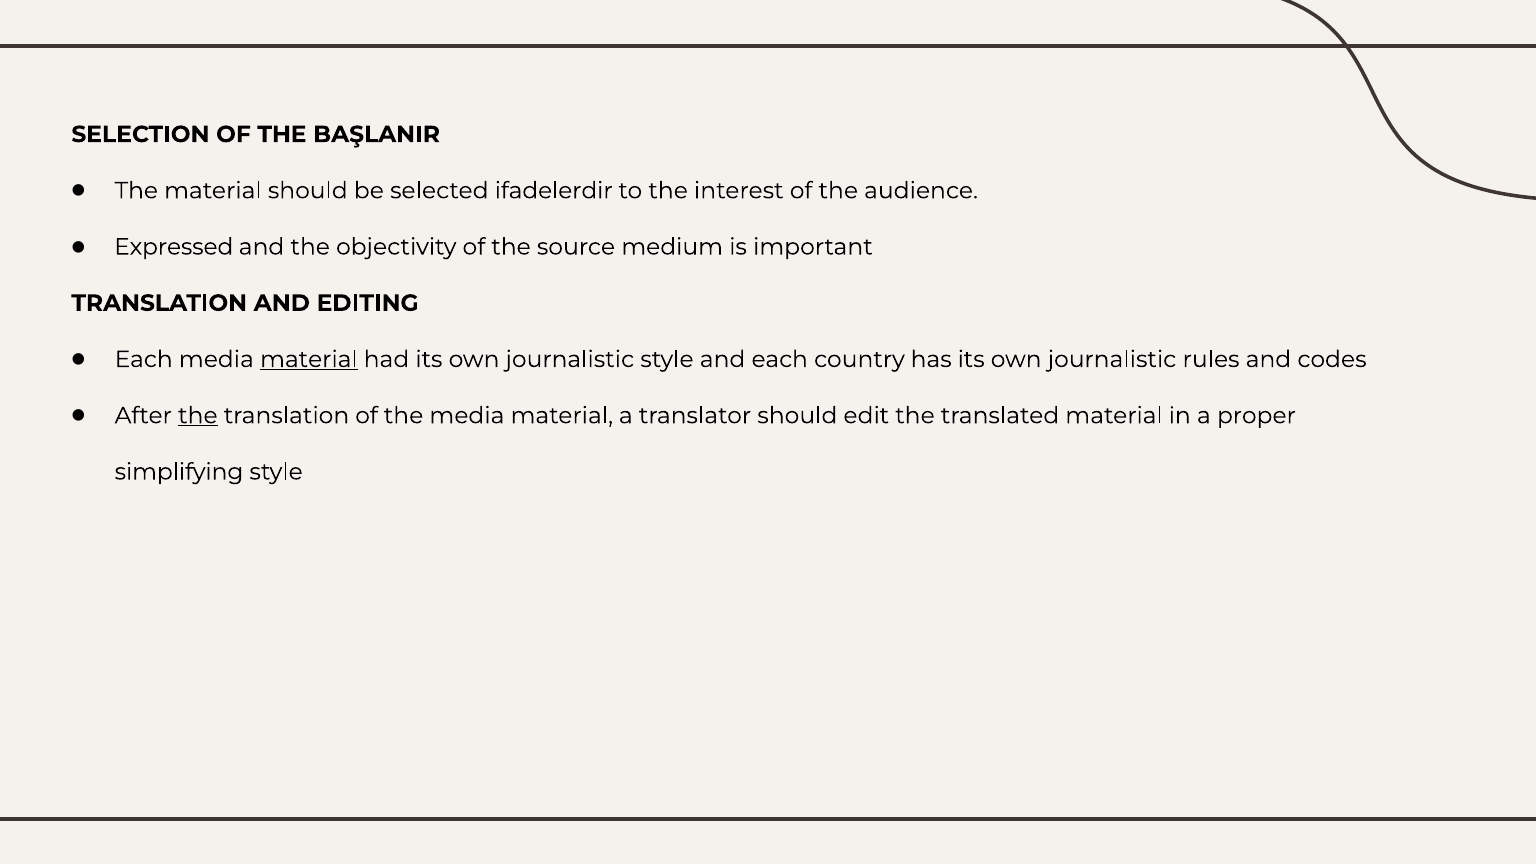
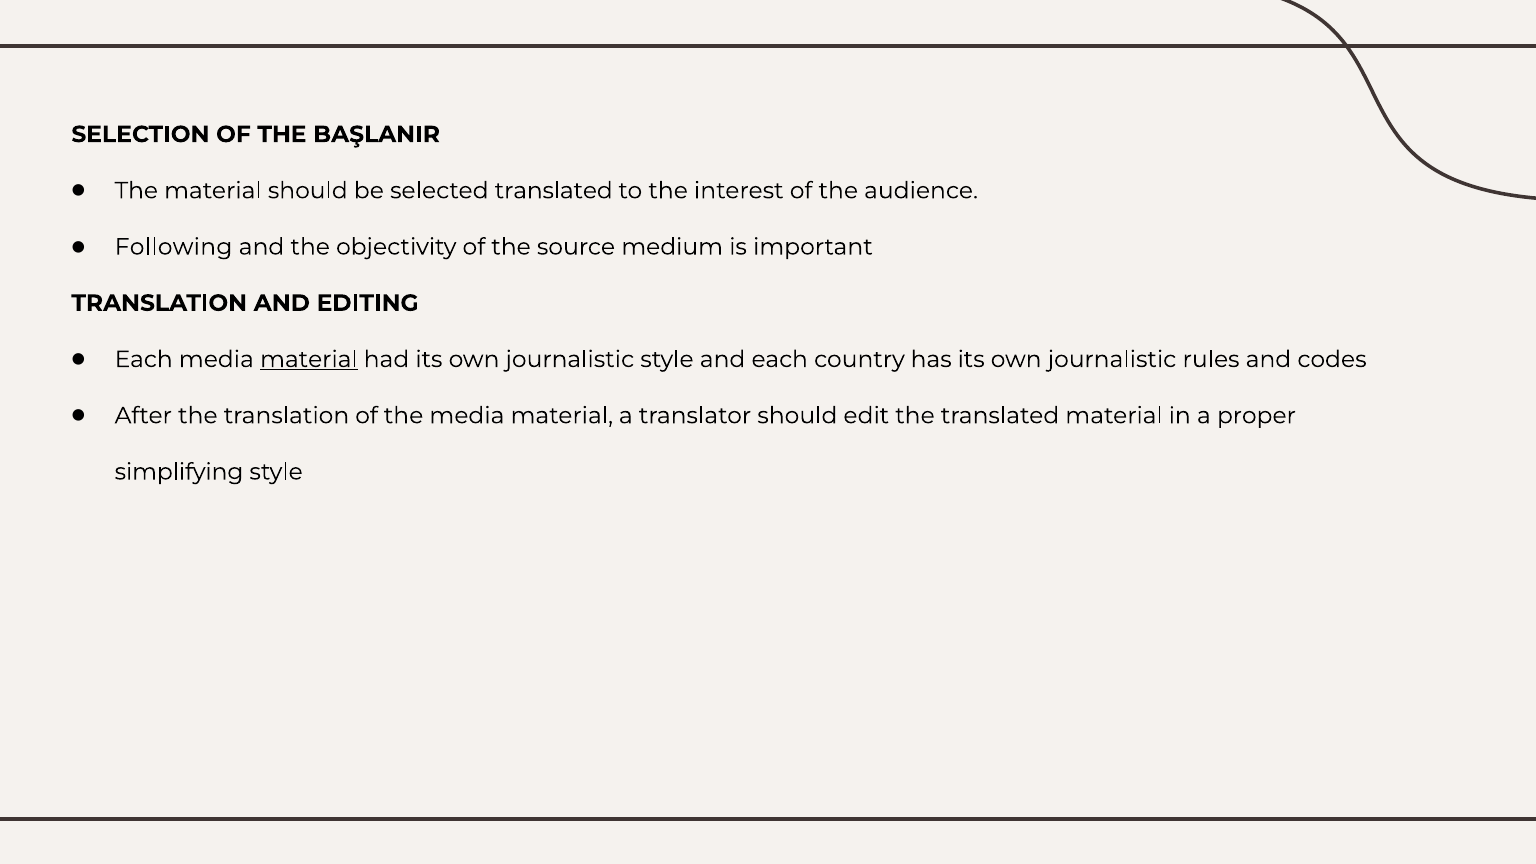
selected ifadelerdir: ifadelerdir -> translated
Expressed: Expressed -> Following
the at (198, 416) underline: present -> none
